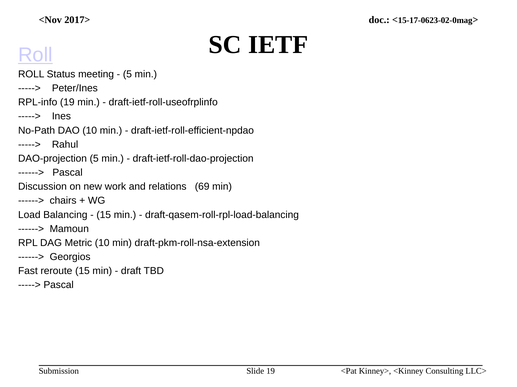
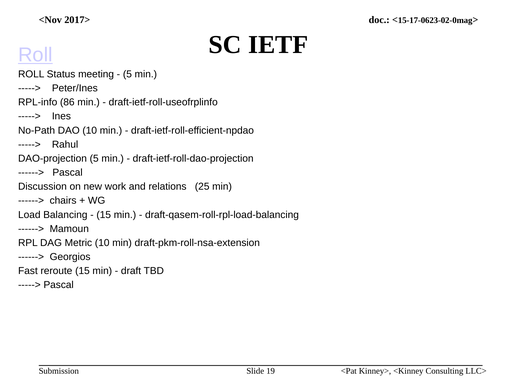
RPL-info 19: 19 -> 86
69: 69 -> 25
